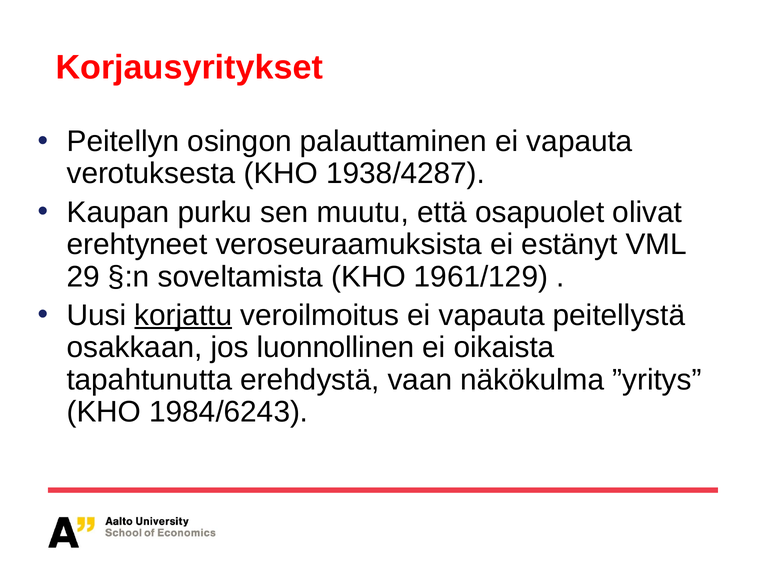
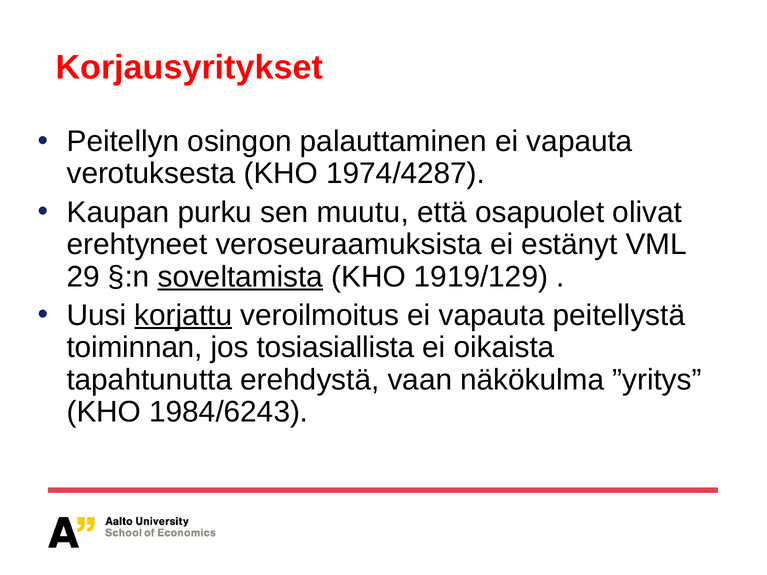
1938/4287: 1938/4287 -> 1974/4287
soveltamista underline: none -> present
1961/129: 1961/129 -> 1919/129
osakkaan: osakkaan -> toiminnan
luonnollinen: luonnollinen -> tosiasiallista
